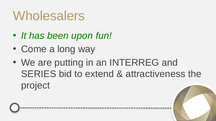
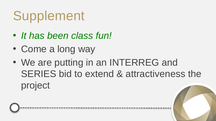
Wholesalers: Wholesalers -> Supplement
upon: upon -> class
